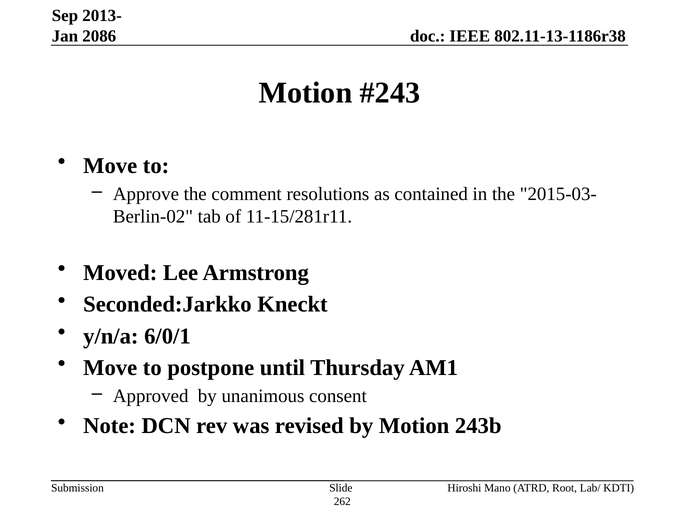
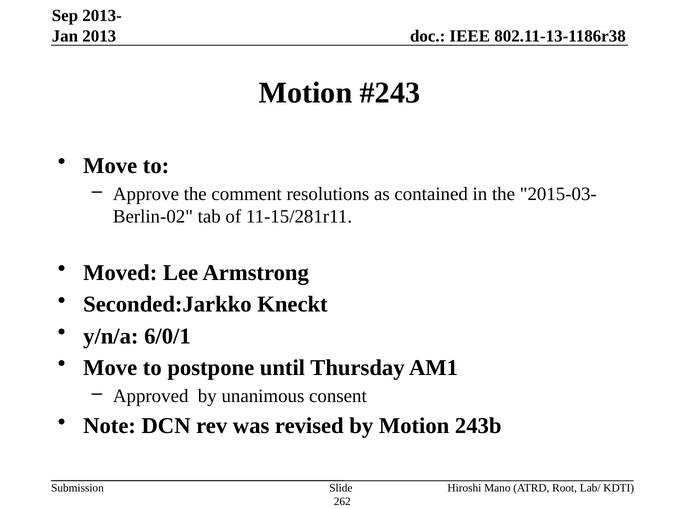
2086: 2086 -> 2013
